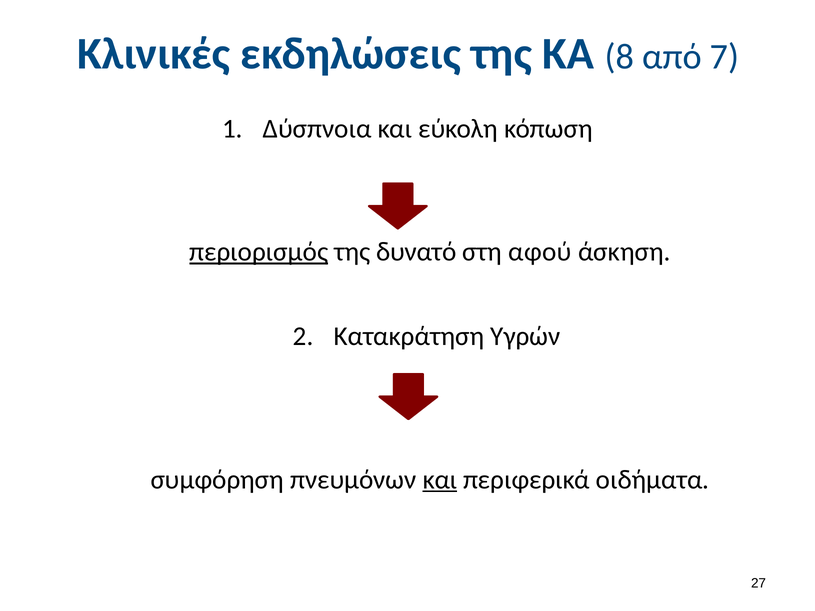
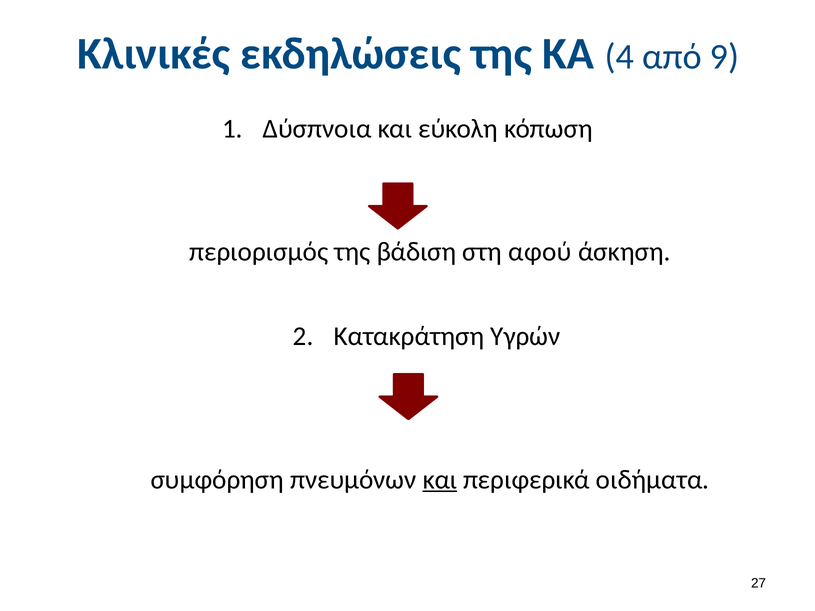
8: 8 -> 4
7: 7 -> 9
περιορισμός underline: present -> none
δυνατό: δυνατό -> βάδιση
